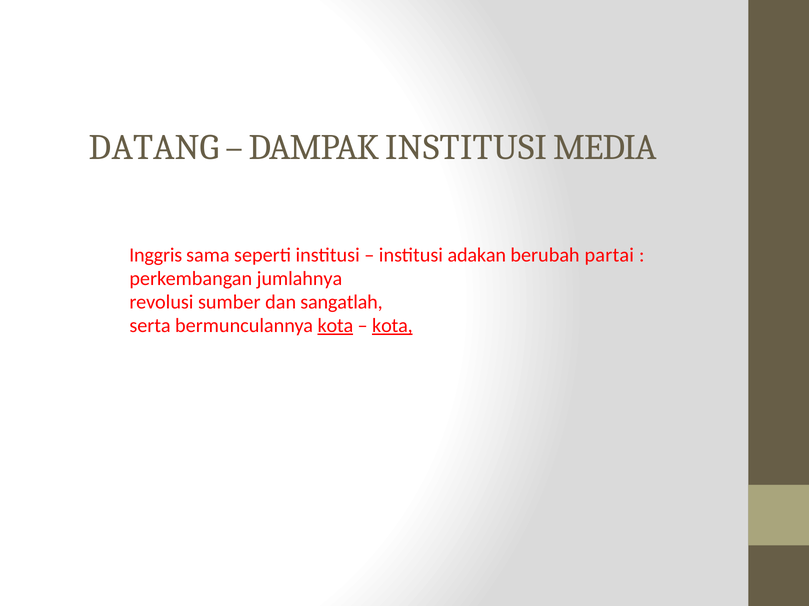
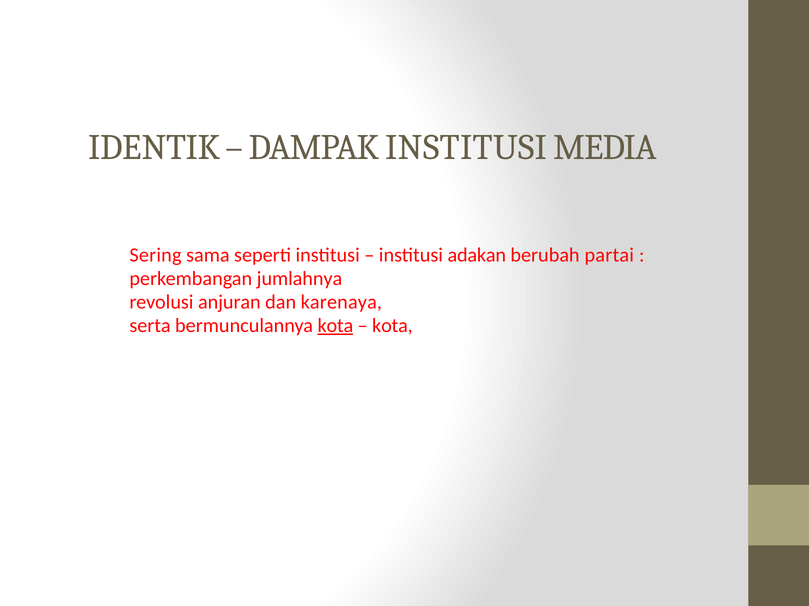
DATANG: DATANG -> IDENTIK
Inggris: Inggris -> Sering
sumber: sumber -> anjuran
sangatlah: sangatlah -> karenaya
kota at (392, 326) underline: present -> none
